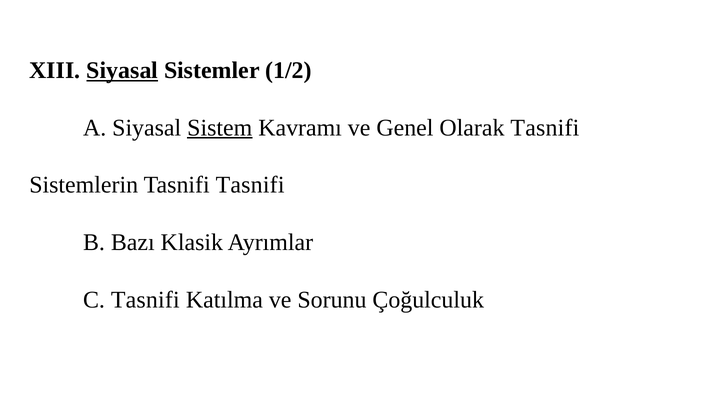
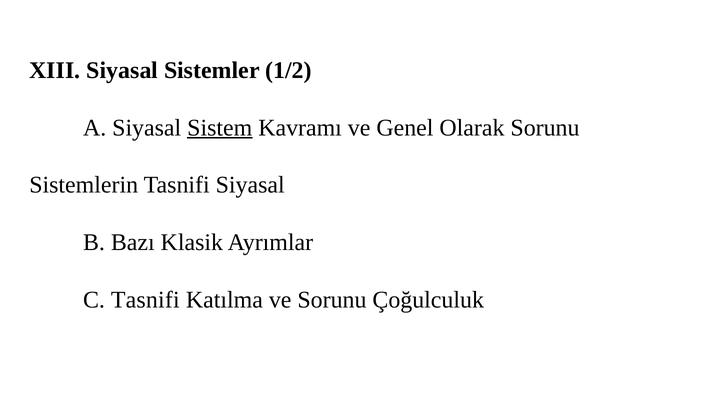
Siyasal at (122, 70) underline: present -> none
Olarak Tasnifi: Tasnifi -> Sorunu
Tasnifi Tasnifi: Tasnifi -> Siyasal
